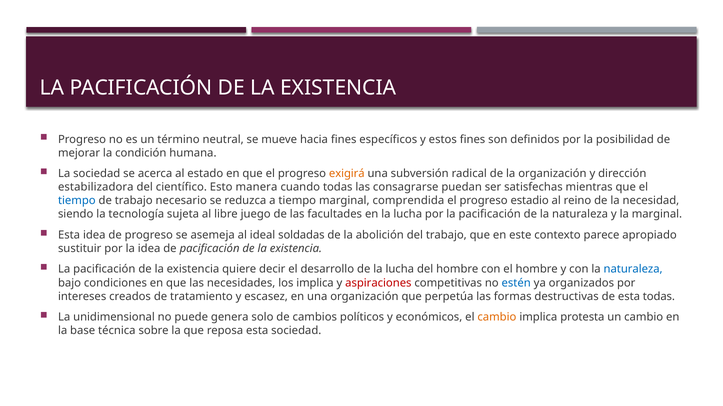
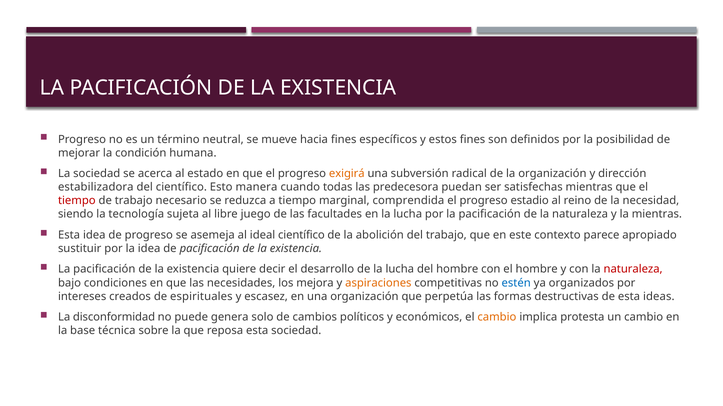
consagrarse: consagrarse -> predecesora
tiempo at (77, 201) colour: blue -> red
la marginal: marginal -> mientras
ideal soldadas: soldadas -> científico
naturaleza at (633, 270) colour: blue -> red
los implica: implica -> mejora
aspiraciones colour: red -> orange
tratamiento: tratamiento -> espirituales
esta todas: todas -> ideas
unidimensional: unidimensional -> disconformidad
